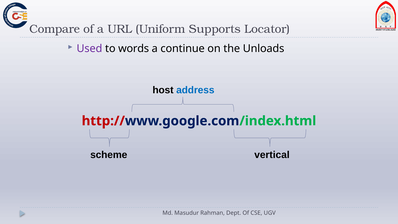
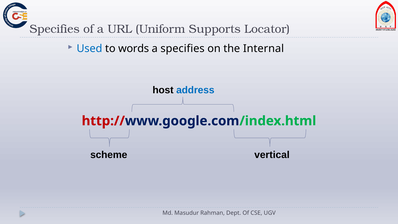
Compare at (55, 29): Compare -> Specifies
Used colour: purple -> blue
a continue: continue -> specifies
Unloads: Unloads -> Internal
